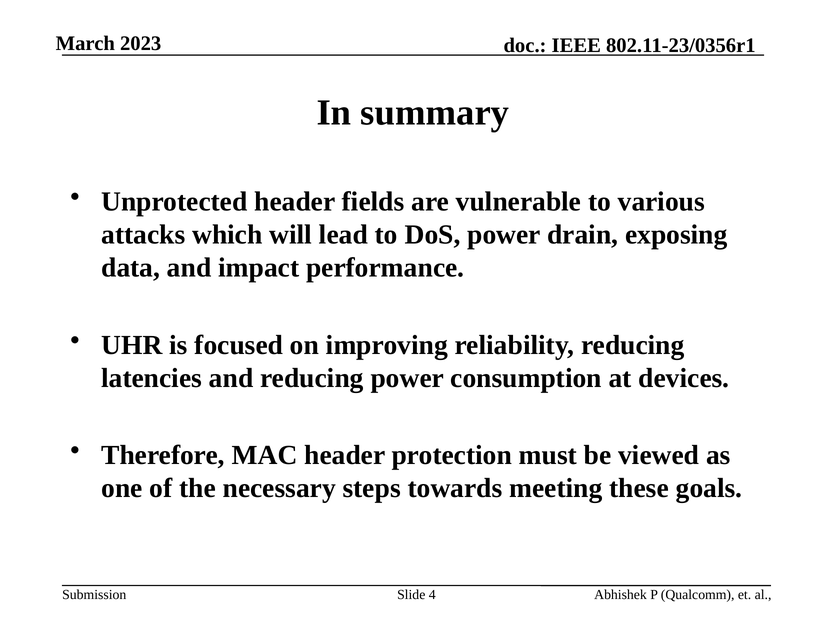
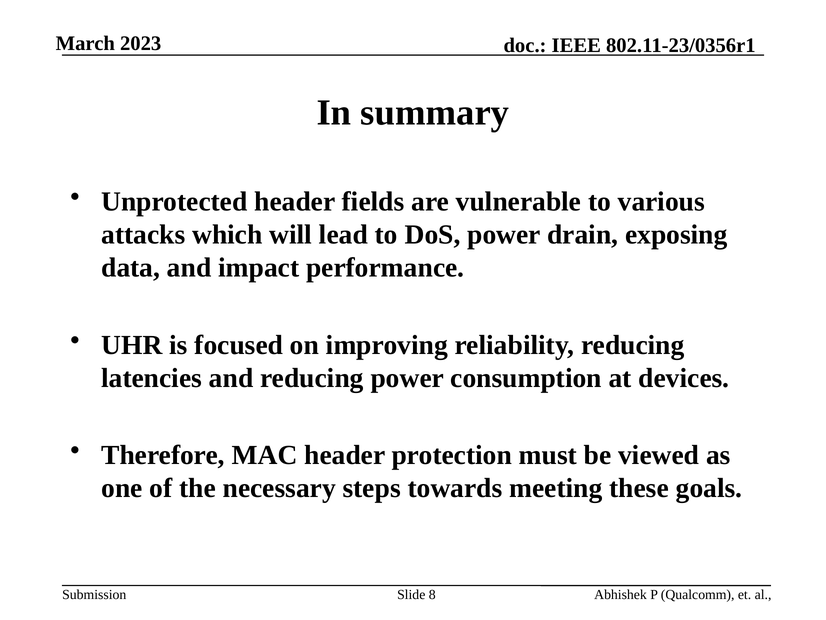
4: 4 -> 8
